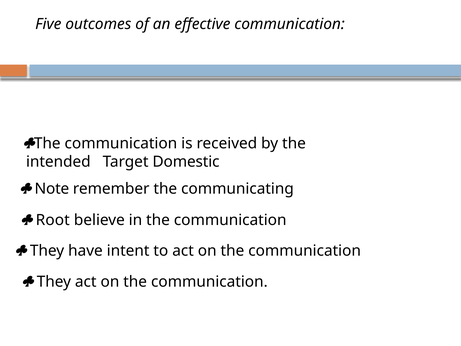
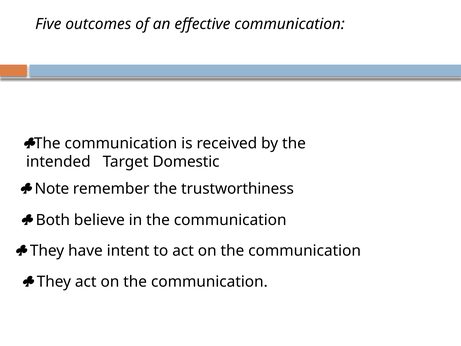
communicating: communicating -> trustworthiness
Root: Root -> Both
